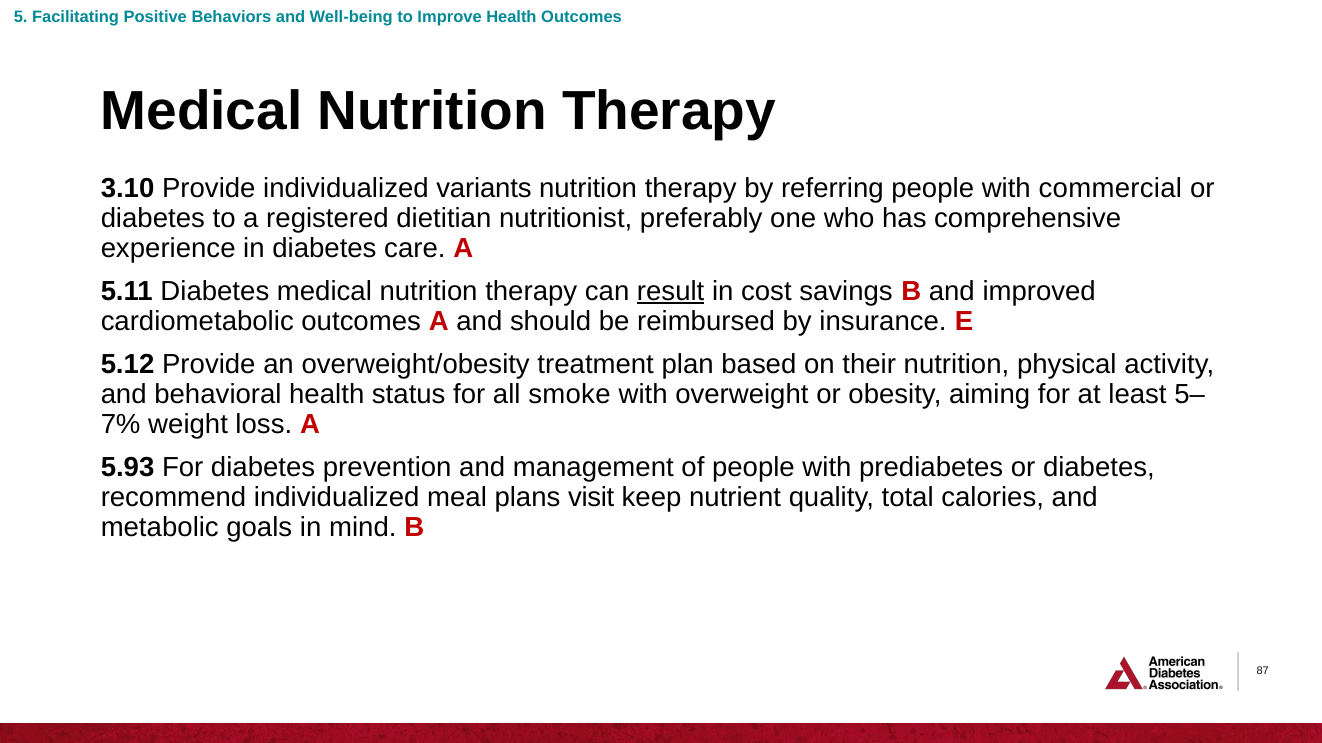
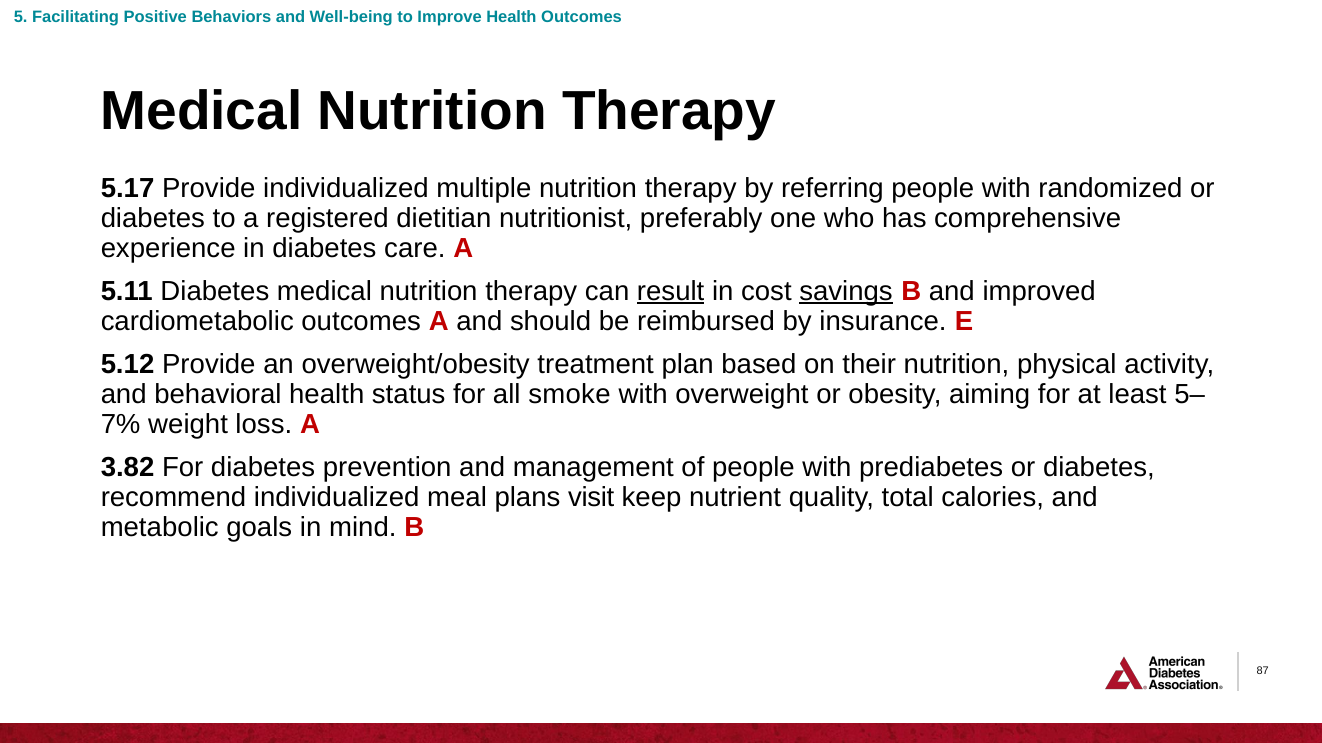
3.10: 3.10 -> 5.17
variants: variants -> multiple
commercial: commercial -> randomized
savings underline: none -> present
5.93: 5.93 -> 3.82
